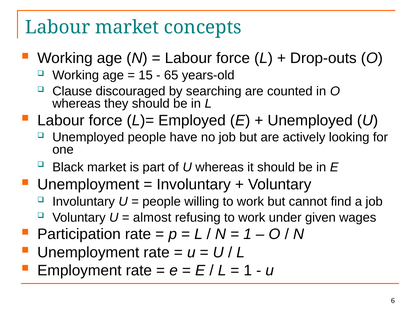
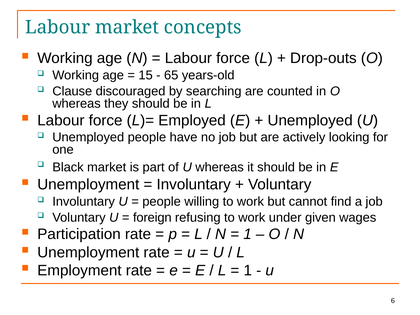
almost: almost -> foreign
